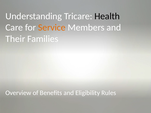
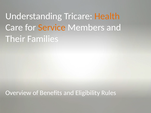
Health colour: black -> orange
